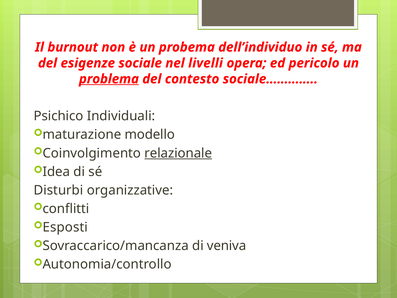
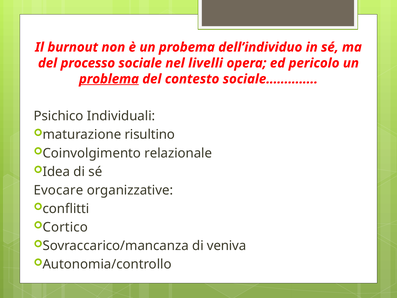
esigenze: esigenze -> processo
modello: modello -> risultino
relazionale underline: present -> none
Disturbi: Disturbi -> Evocare
Esposti: Esposti -> Cortico
